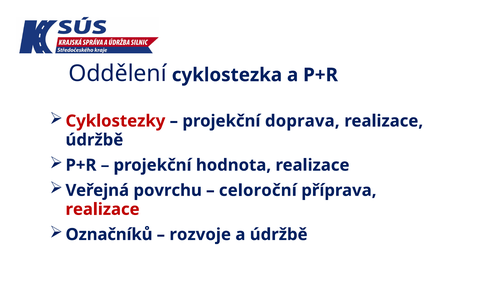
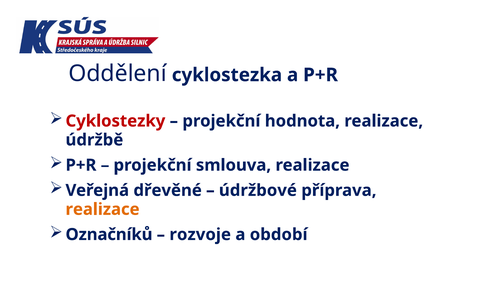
doprava: doprava -> hodnota
hodnota: hodnota -> smlouva
povrchu: povrchu -> dřevěné
celoroční: celoroční -> údržbové
realizace at (103, 209) colour: red -> orange
a údržbě: údržbě -> období
